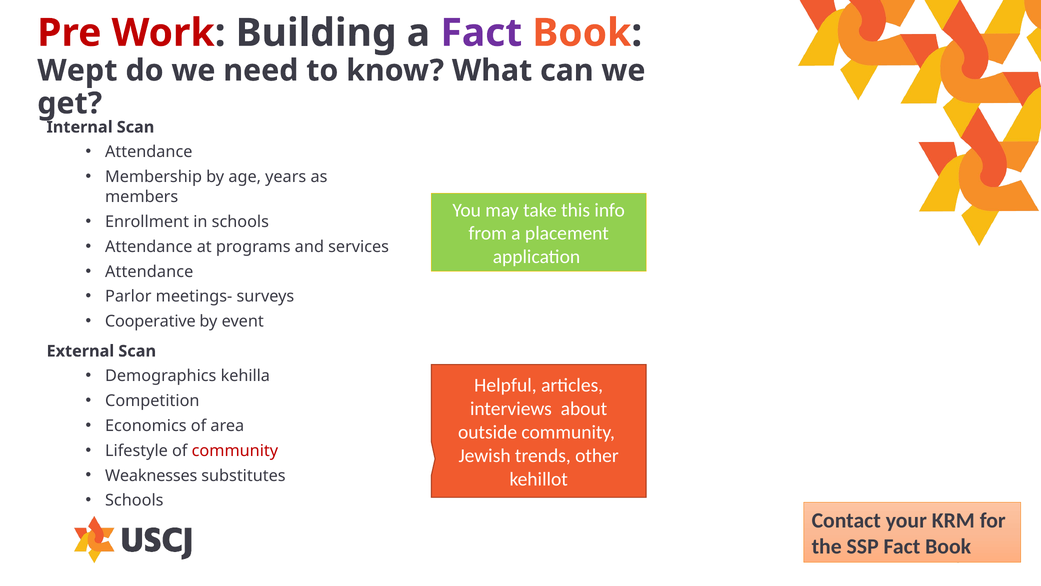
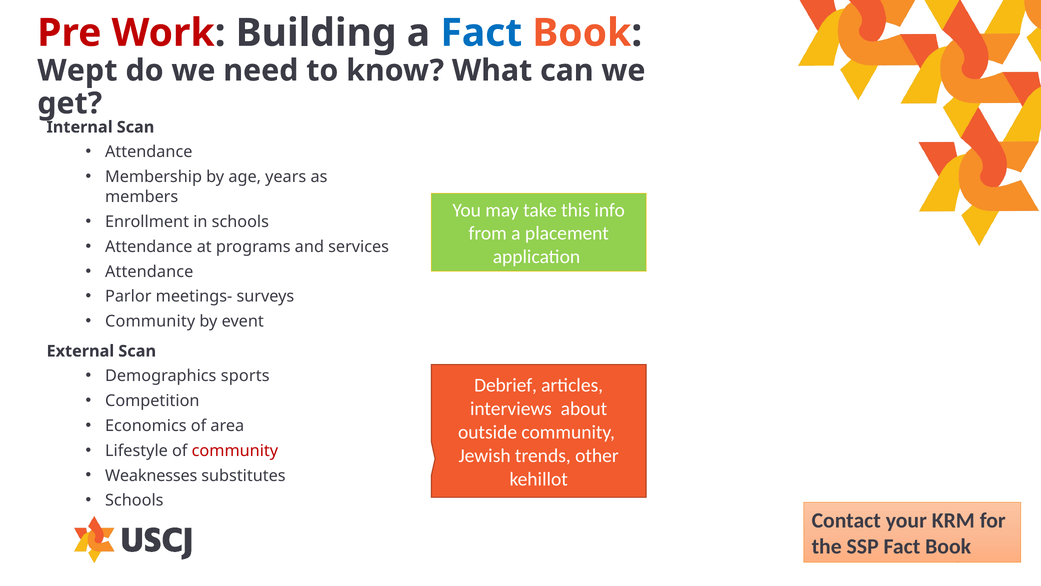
Fact at (481, 33) colour: purple -> blue
Cooperative at (150, 321): Cooperative -> Community
kehilla: kehilla -> sports
Helpful: Helpful -> Debrief
